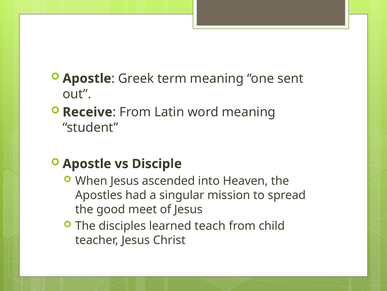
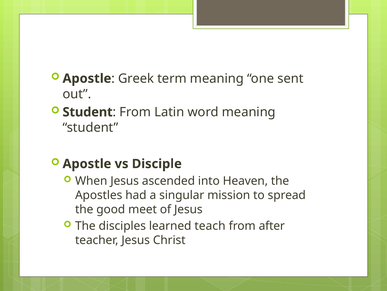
Receive at (87, 112): Receive -> Student
child: child -> after
